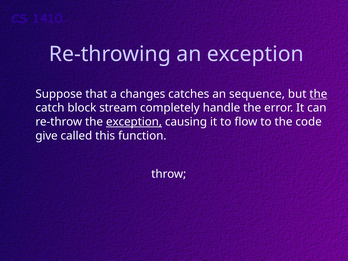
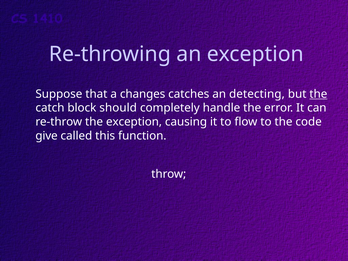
sequence: sequence -> detecting
stream: stream -> should
exception at (134, 122) underline: present -> none
